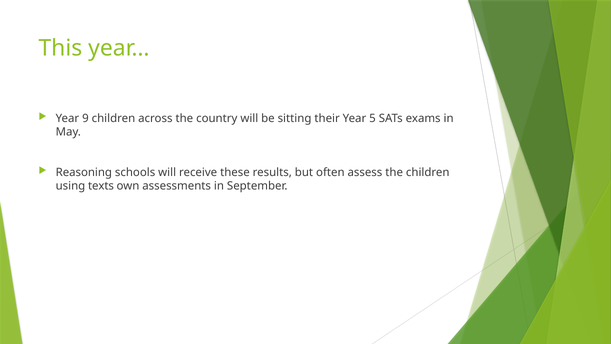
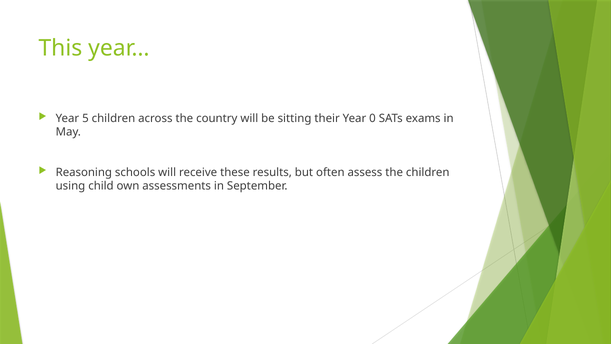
9: 9 -> 5
5: 5 -> 0
texts: texts -> child
